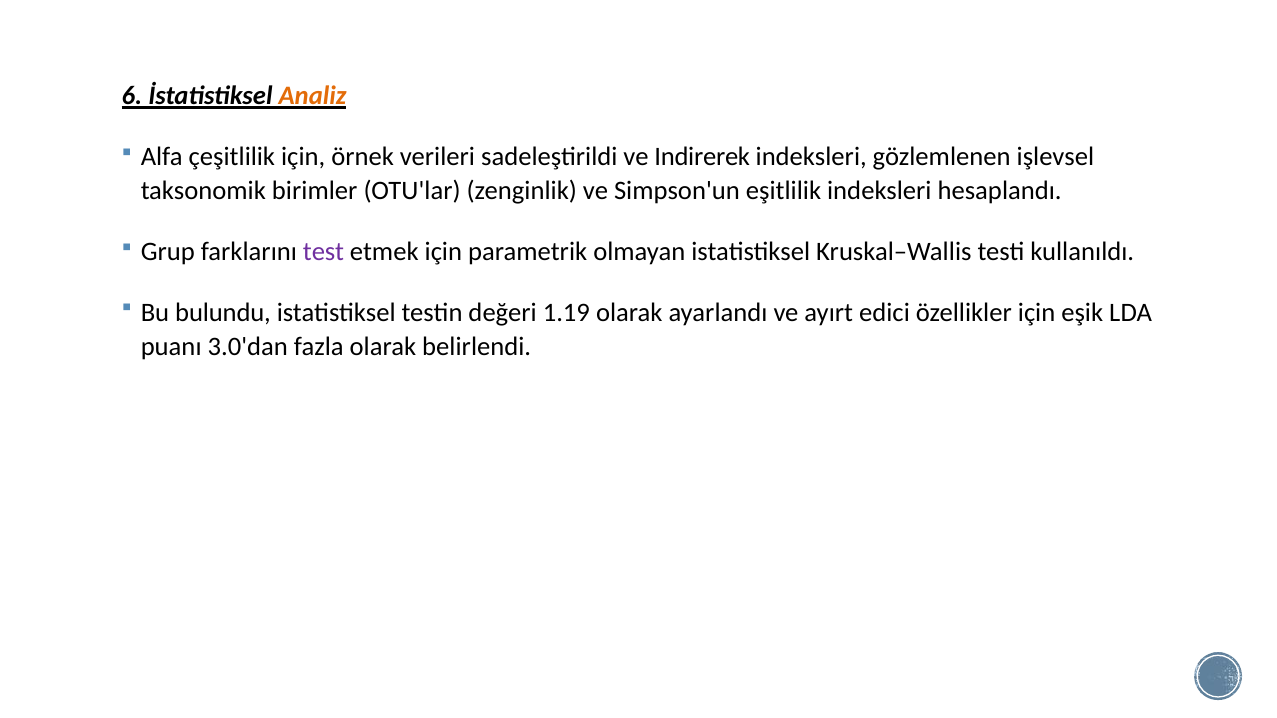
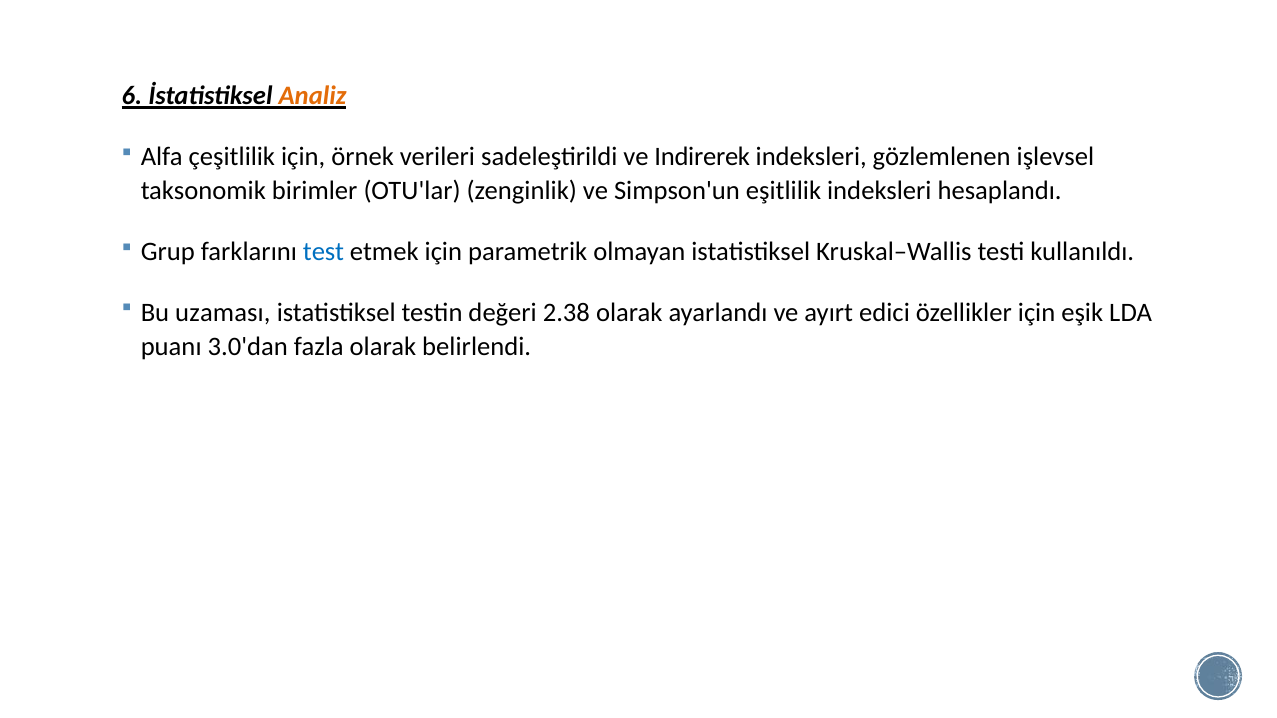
test colour: purple -> blue
bulundu: bulundu -> uzaması
1.19: 1.19 -> 2.38
